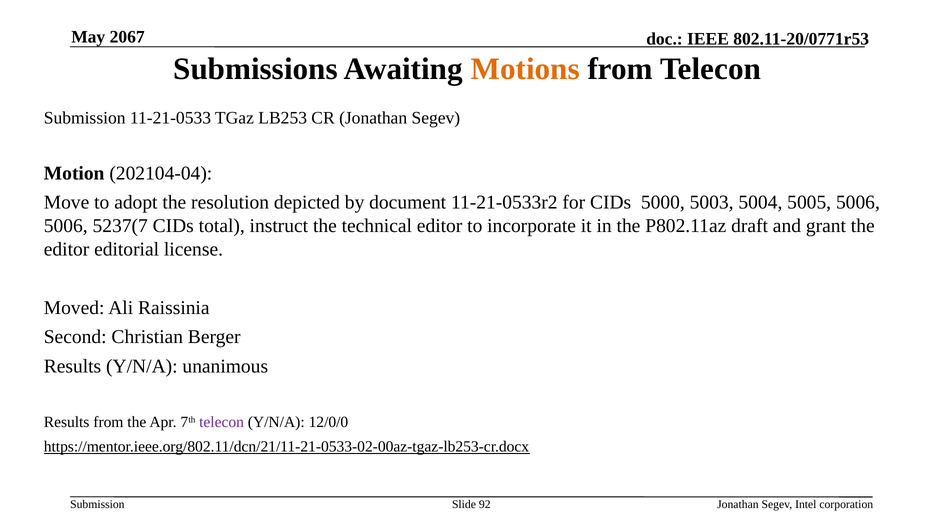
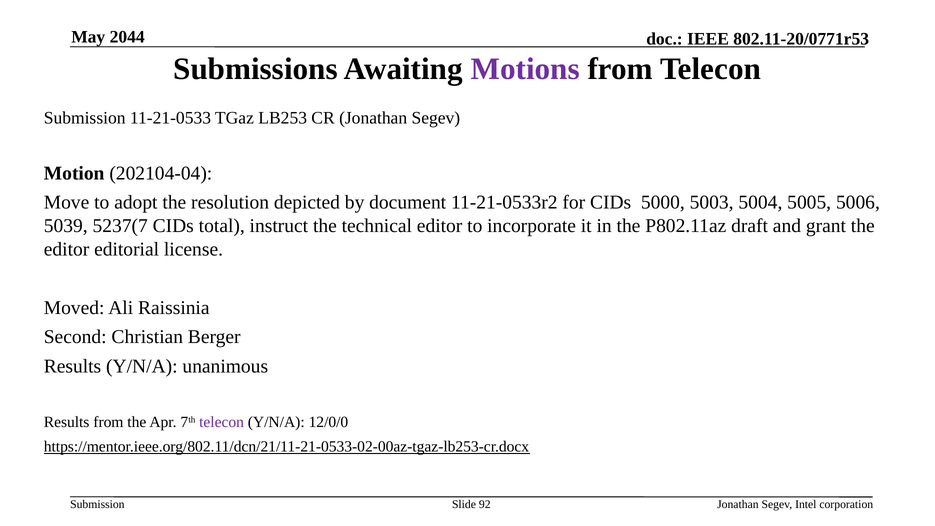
2067: 2067 -> 2044
Motions colour: orange -> purple
5006 at (66, 226): 5006 -> 5039
